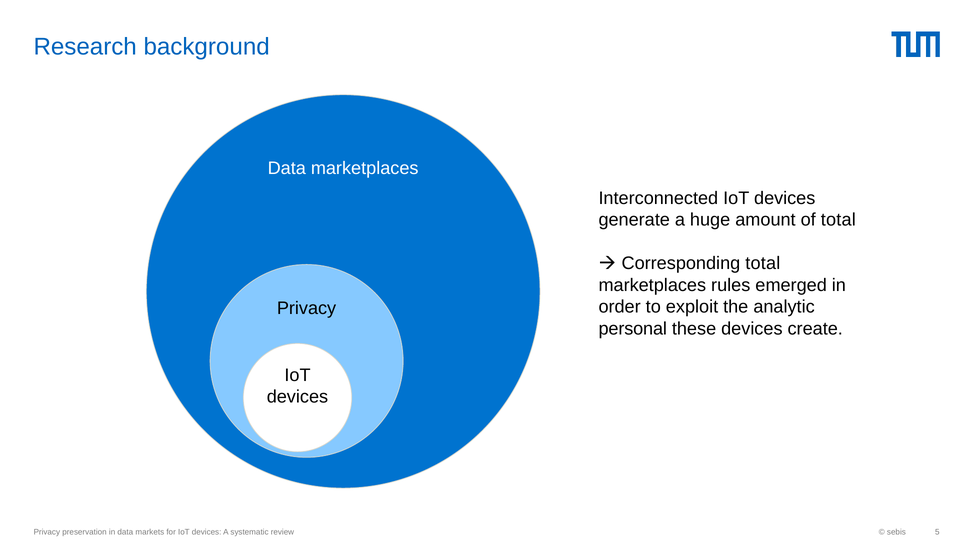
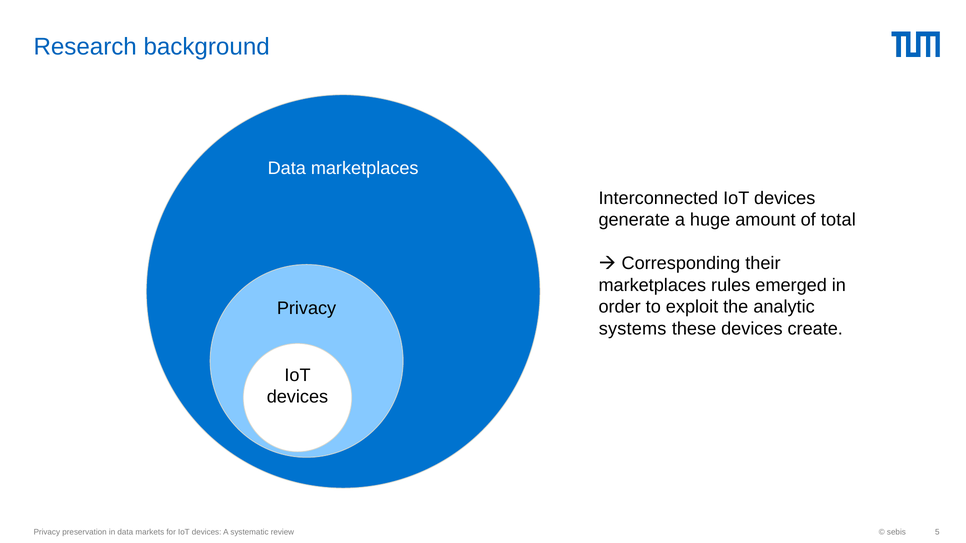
Corresponding total: total -> their
personal: personal -> systems
